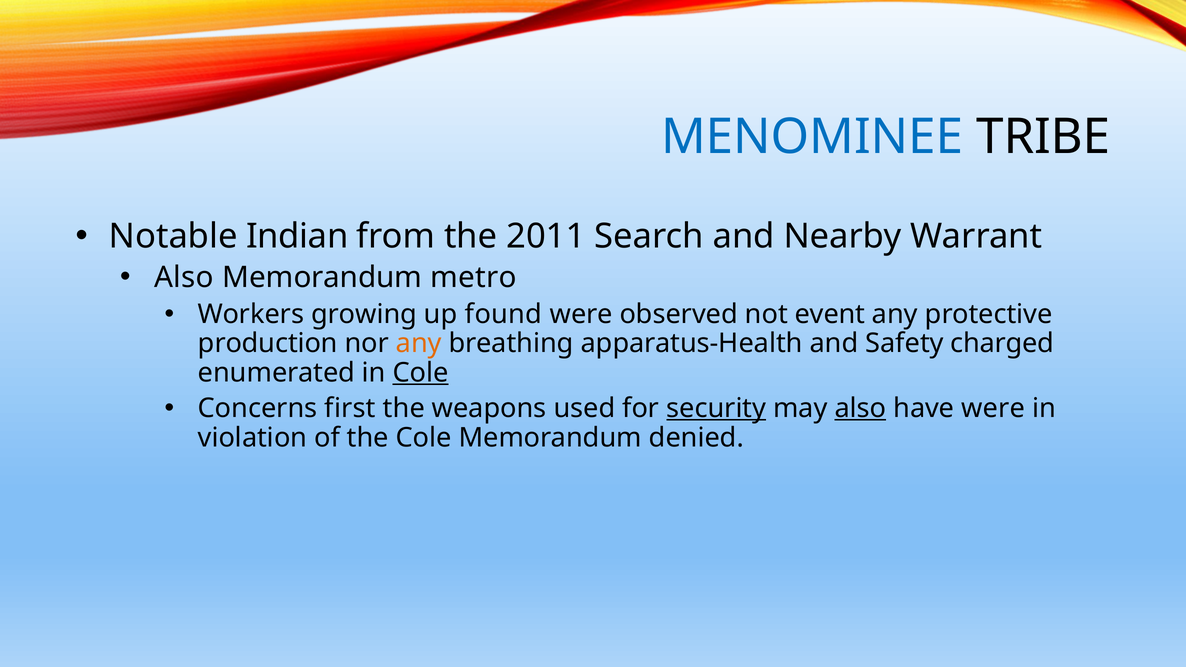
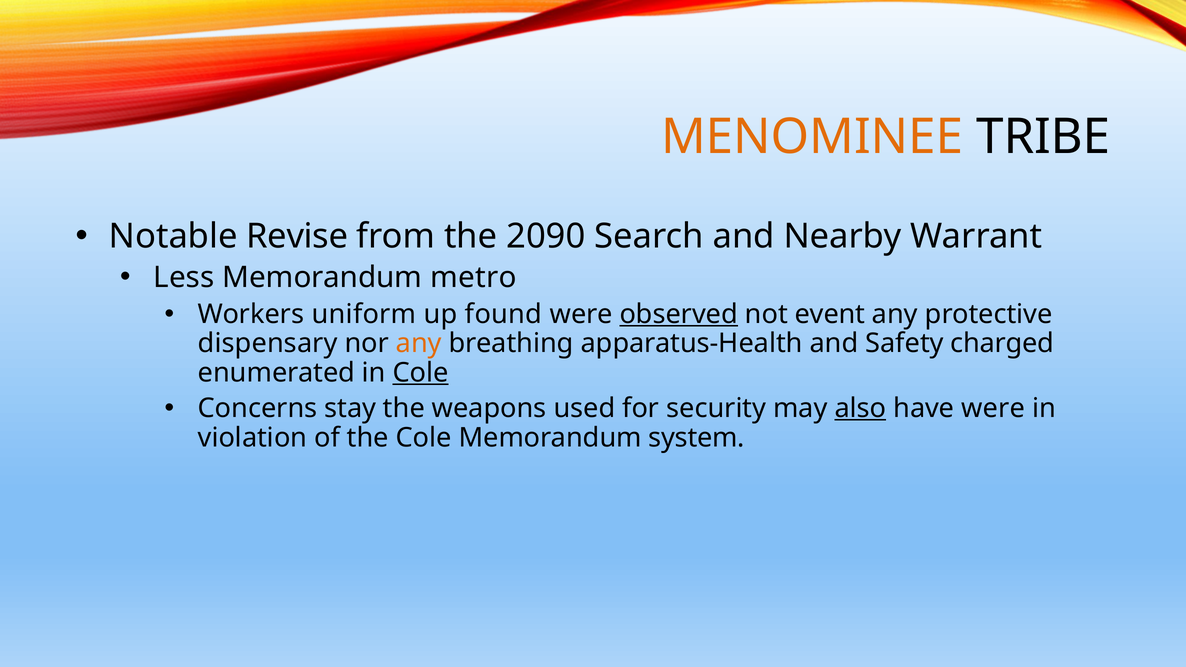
MENOMINEE colour: blue -> orange
Indian: Indian -> Revise
2011: 2011 -> 2090
Also at (184, 277): Also -> Less
growing: growing -> uniform
observed underline: none -> present
production: production -> dispensary
first: first -> stay
security underline: present -> none
denied: denied -> system
